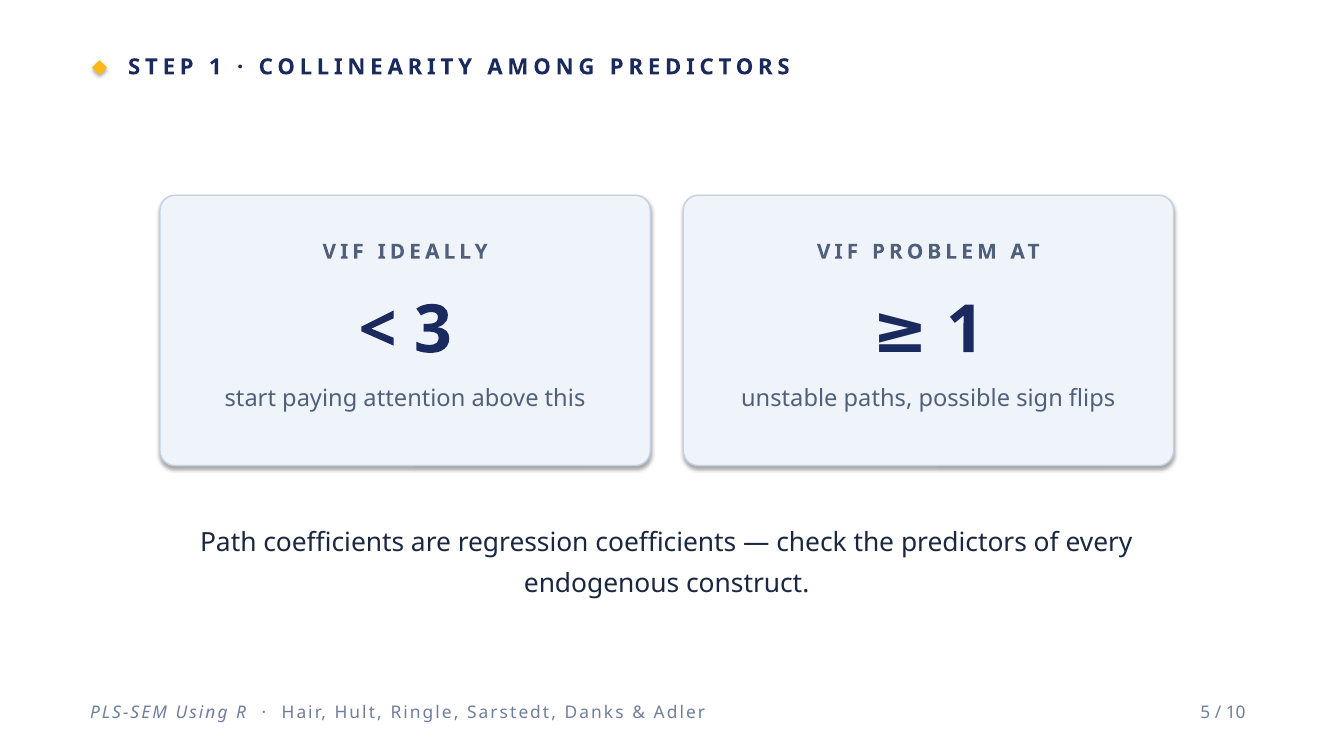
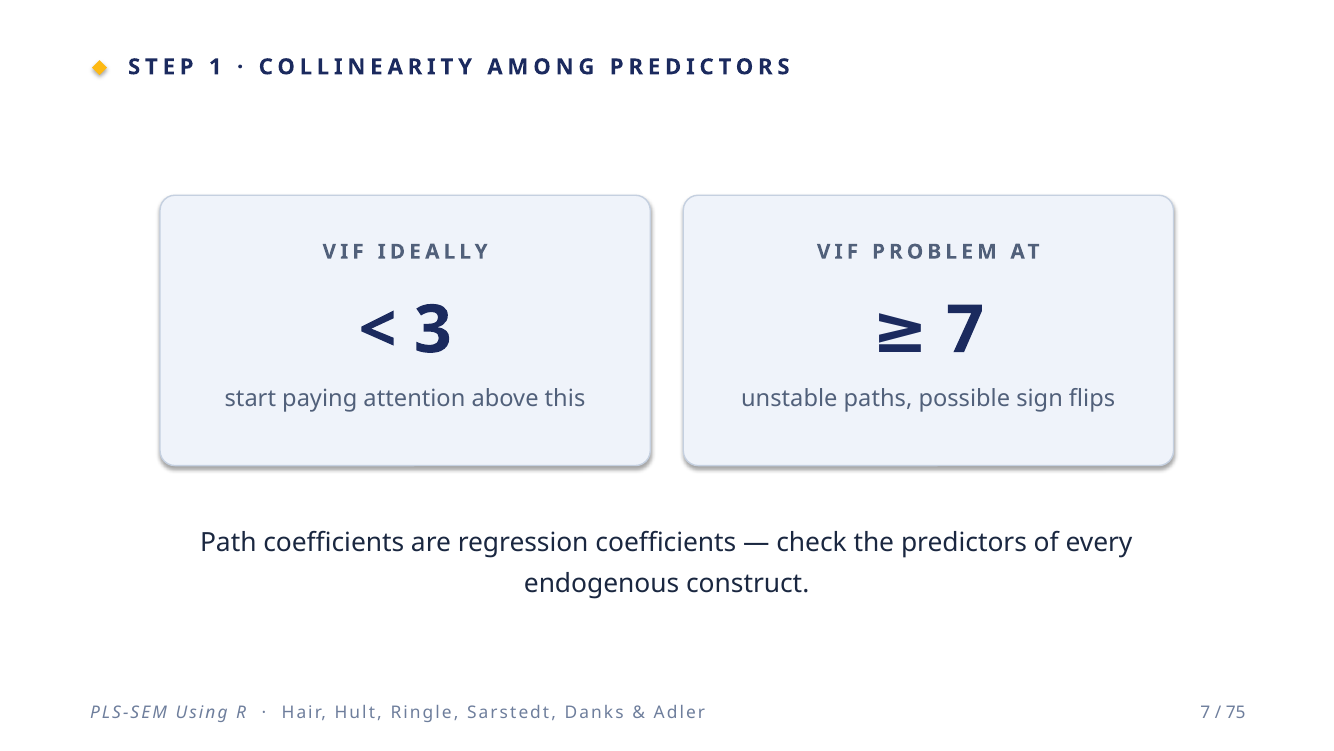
1 at (965, 330): 1 -> 7
Adler 5: 5 -> 7
10: 10 -> 75
